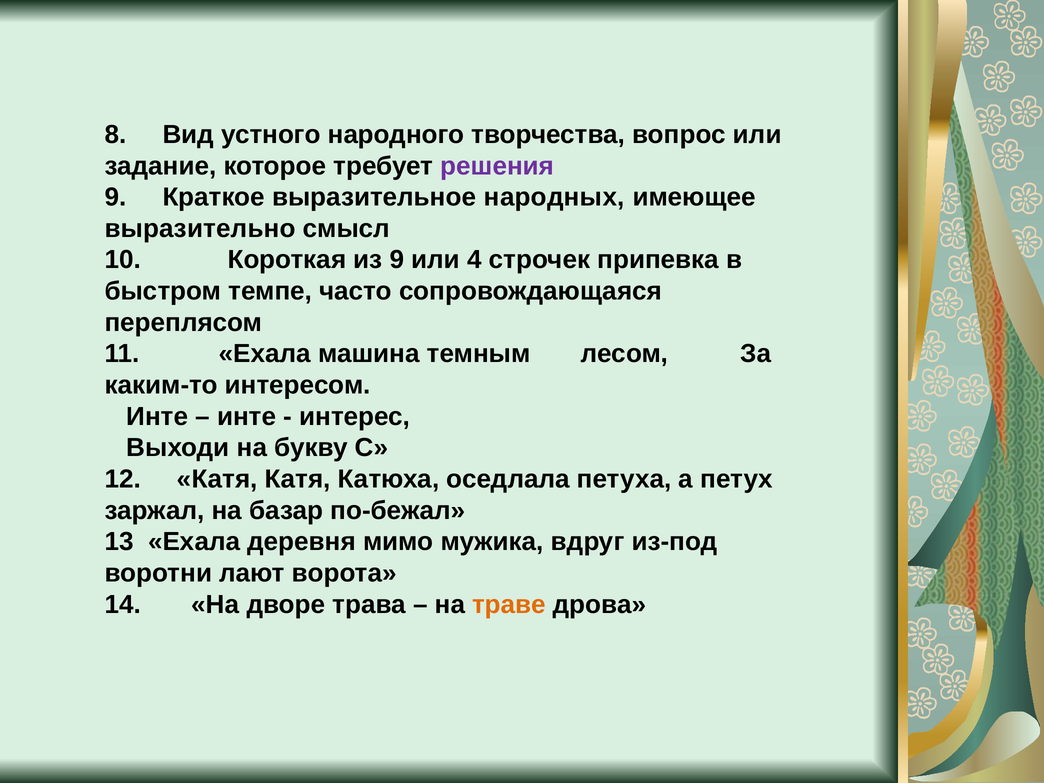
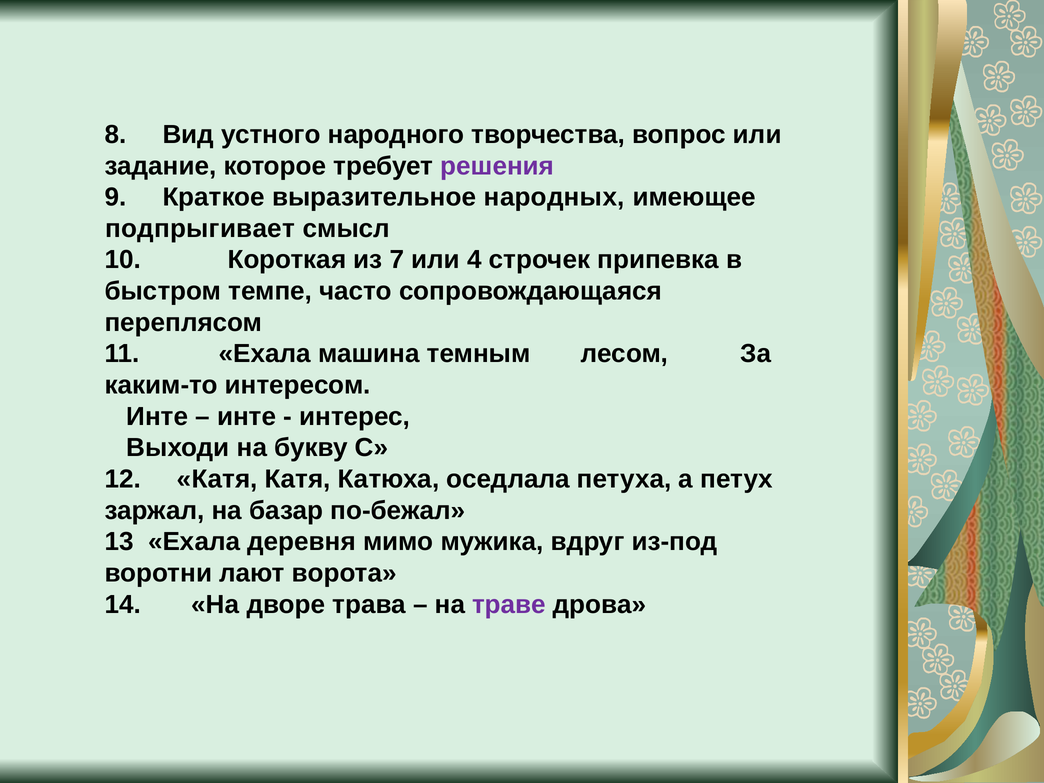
выразительно: выразительно -> подпрыгивает
из 9: 9 -> 7
траве colour: orange -> purple
